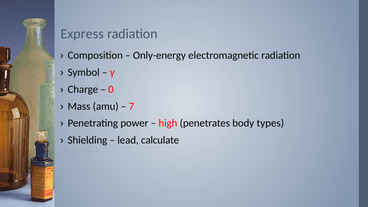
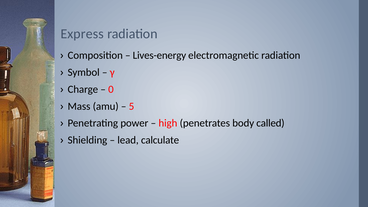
Only-energy: Only-energy -> Lives-energy
7: 7 -> 5
types: types -> called
